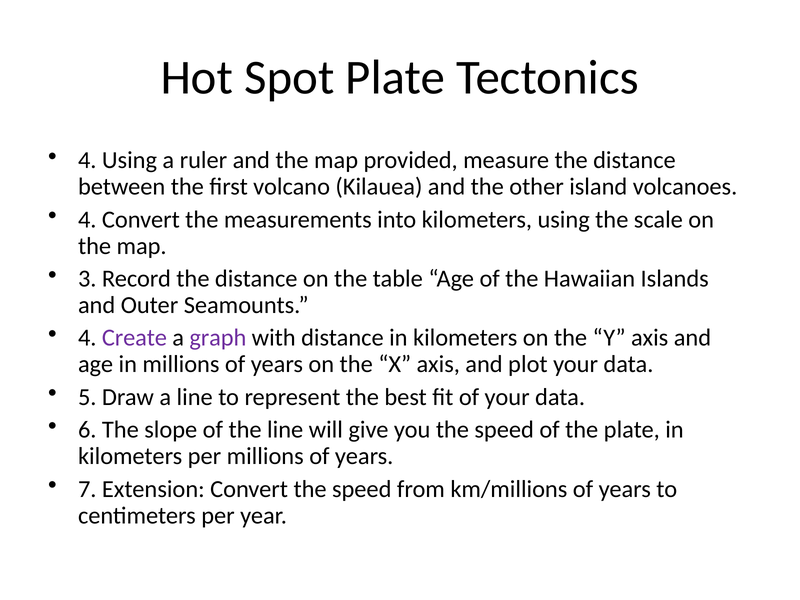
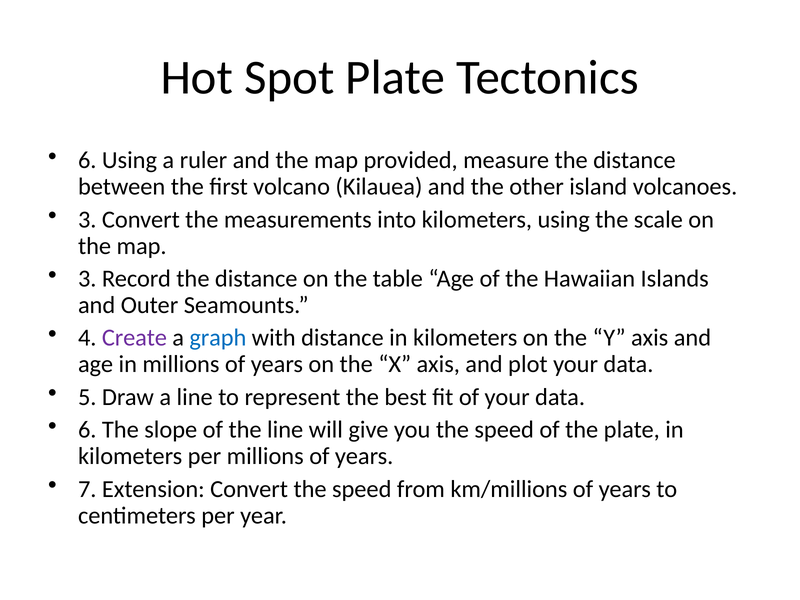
4 at (87, 160): 4 -> 6
4 at (87, 220): 4 -> 3
graph colour: purple -> blue
